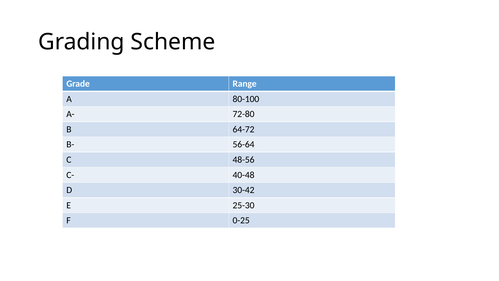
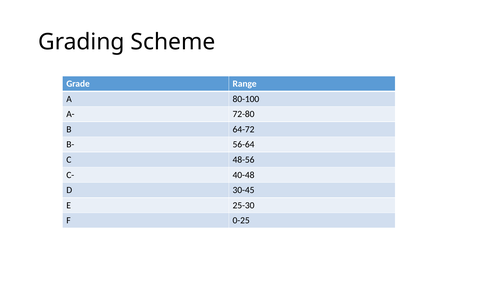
30-42: 30-42 -> 30-45
